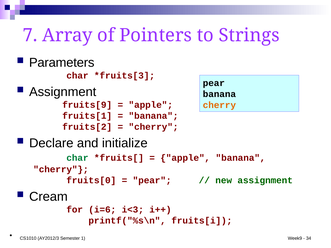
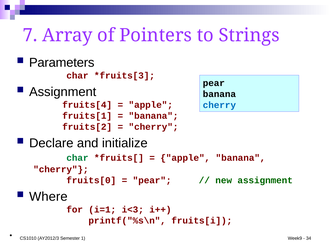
fruits[9: fruits[9 -> fruits[4
cherry at (219, 105) colour: orange -> blue
Cream: Cream -> Where
i=6: i=6 -> i=1
